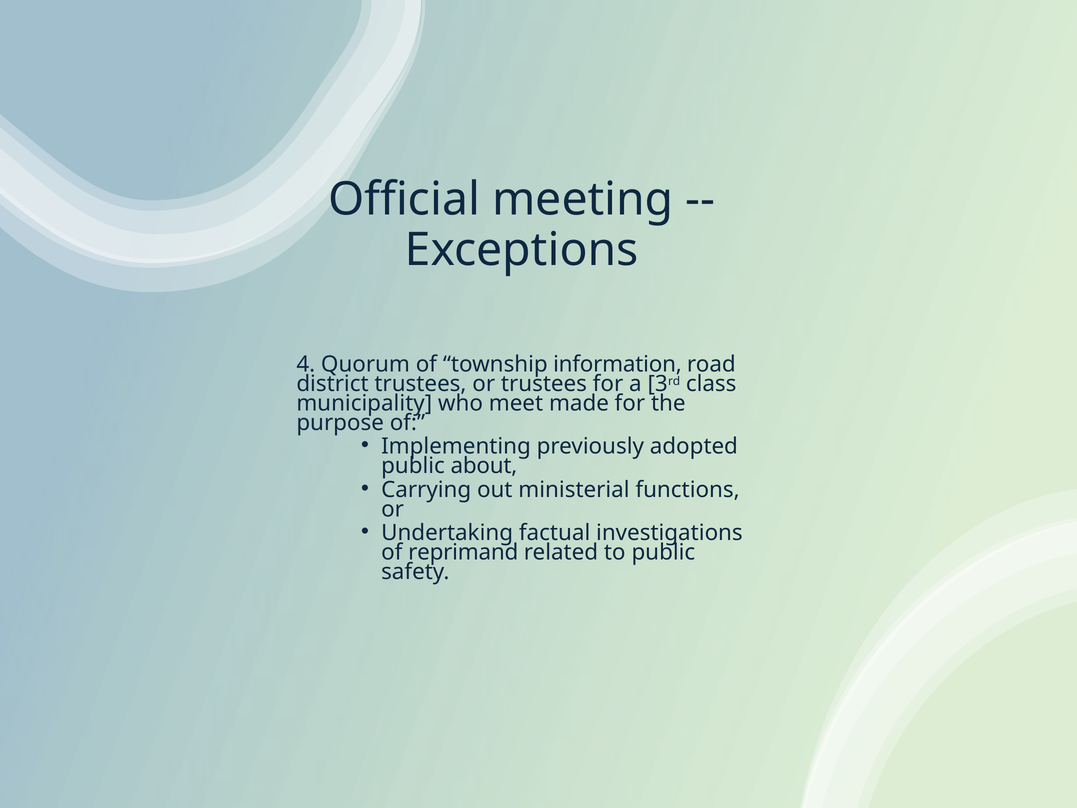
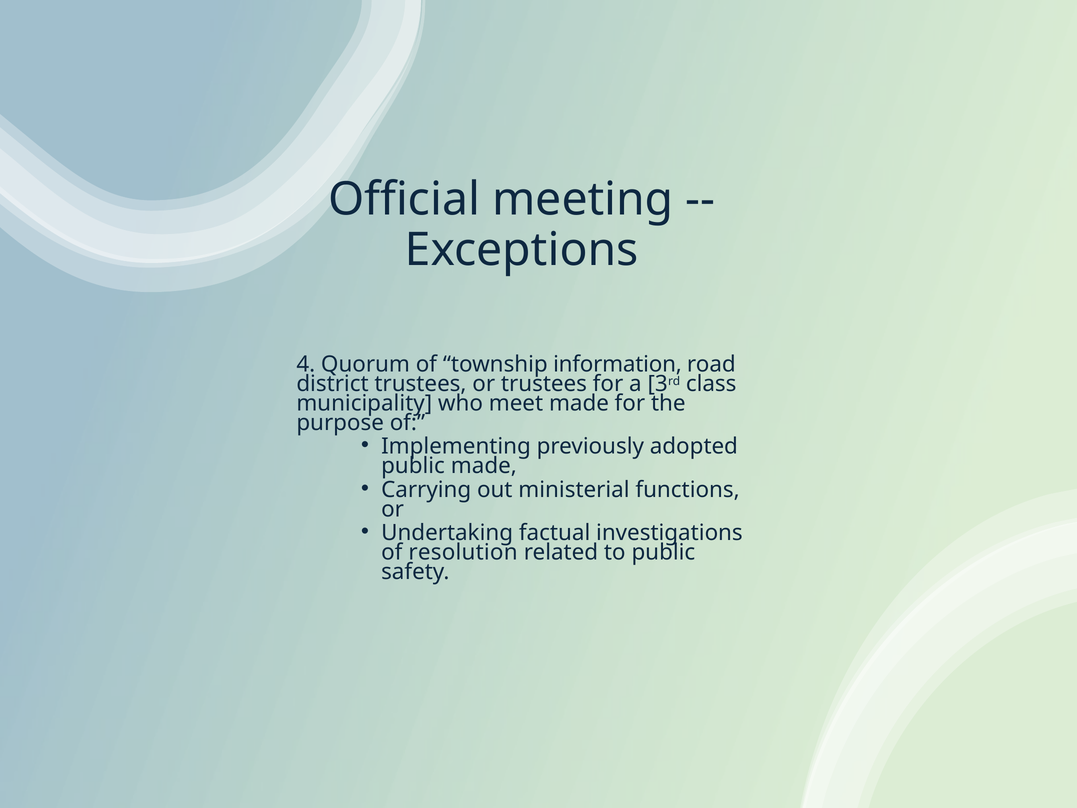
public about: about -> made
reprimand: reprimand -> resolution
